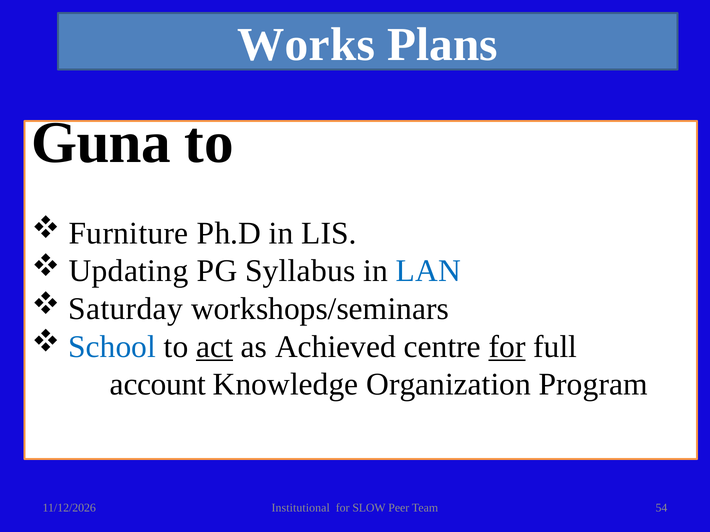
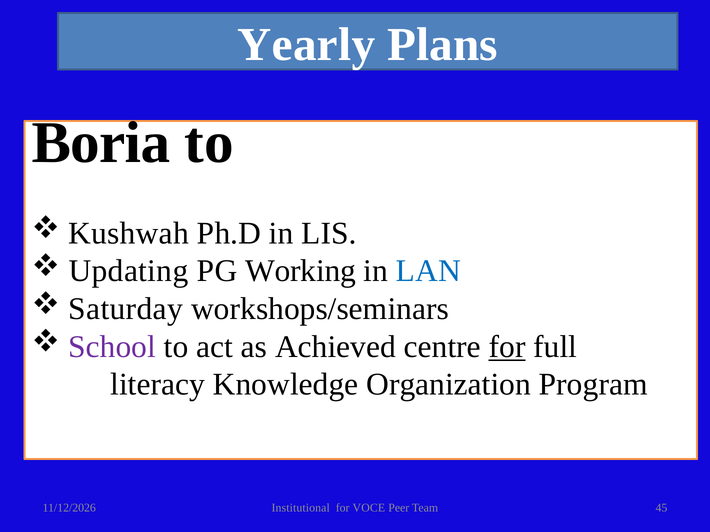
Works: Works -> Yearly
Guna: Guna -> Boria
Furniture: Furniture -> Kushwah
Syllabus: Syllabus -> Working
School colour: blue -> purple
act underline: present -> none
account: account -> literacy
SLOW: SLOW -> VOCE
54: 54 -> 45
